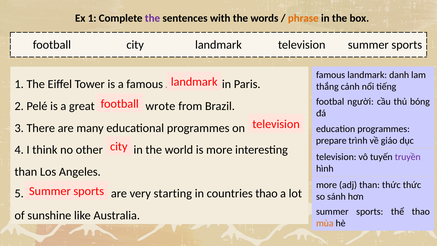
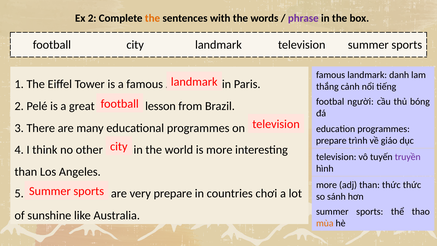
Ex 1: 1 -> 2
the at (152, 18) colour: purple -> orange
phrase colour: orange -> purple
wrote: wrote -> lesson
very starting: starting -> prepare
countries thao: thao -> chơi
